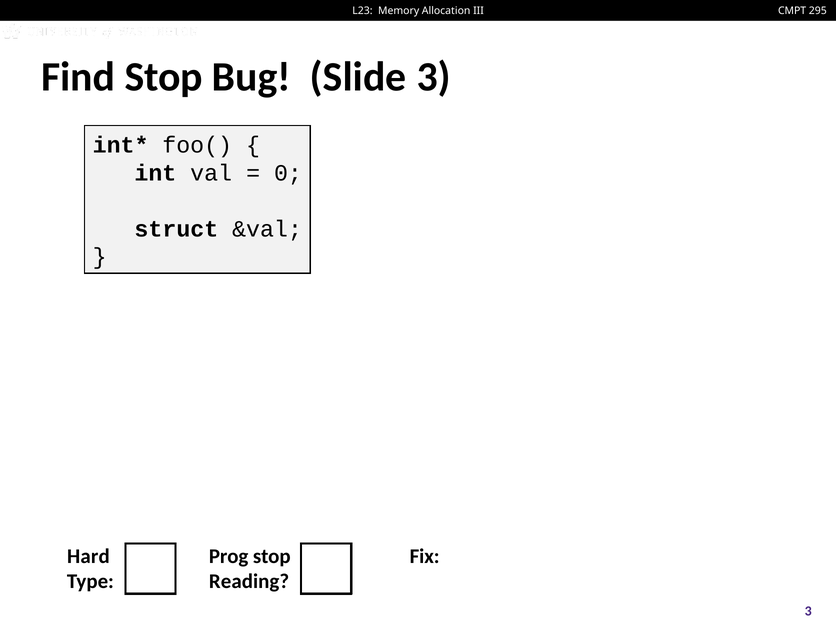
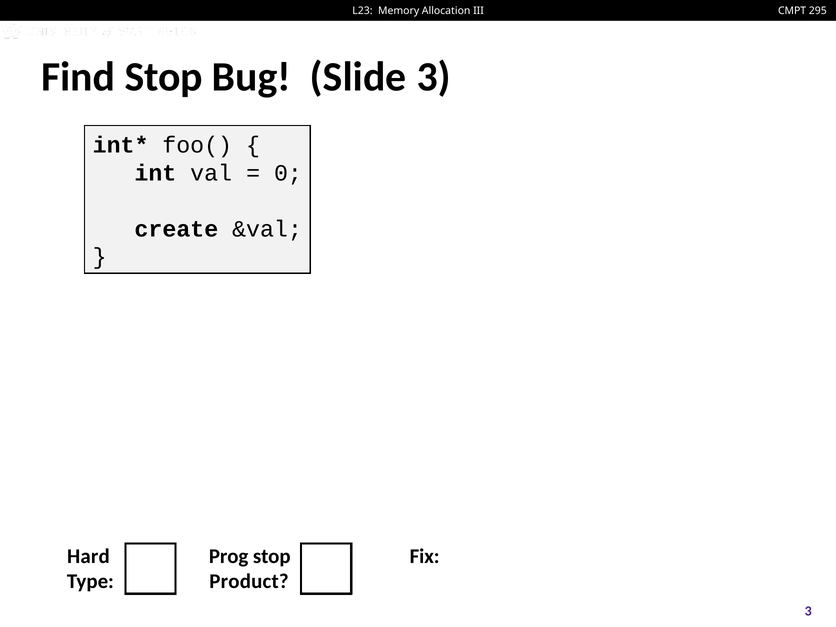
struct: struct -> create
Reading: Reading -> Product
